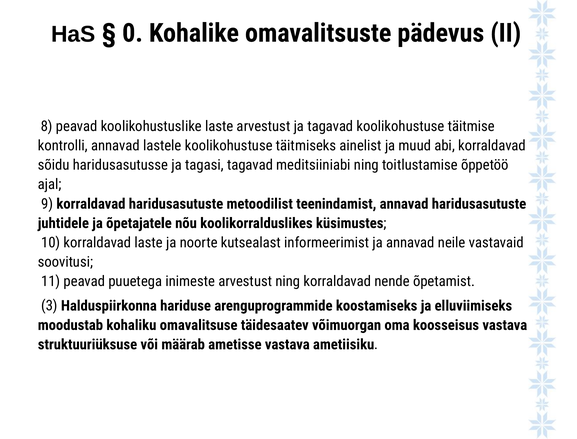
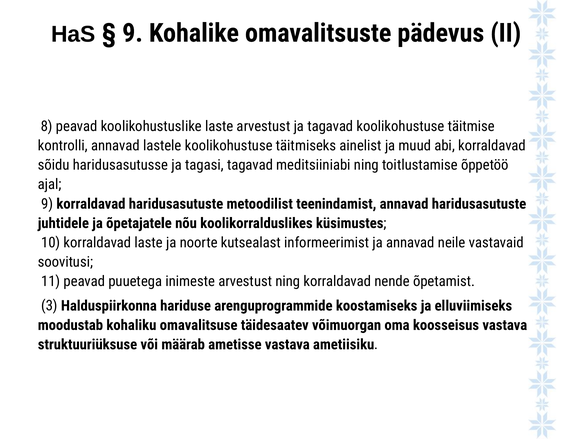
0 at (133, 33): 0 -> 9
